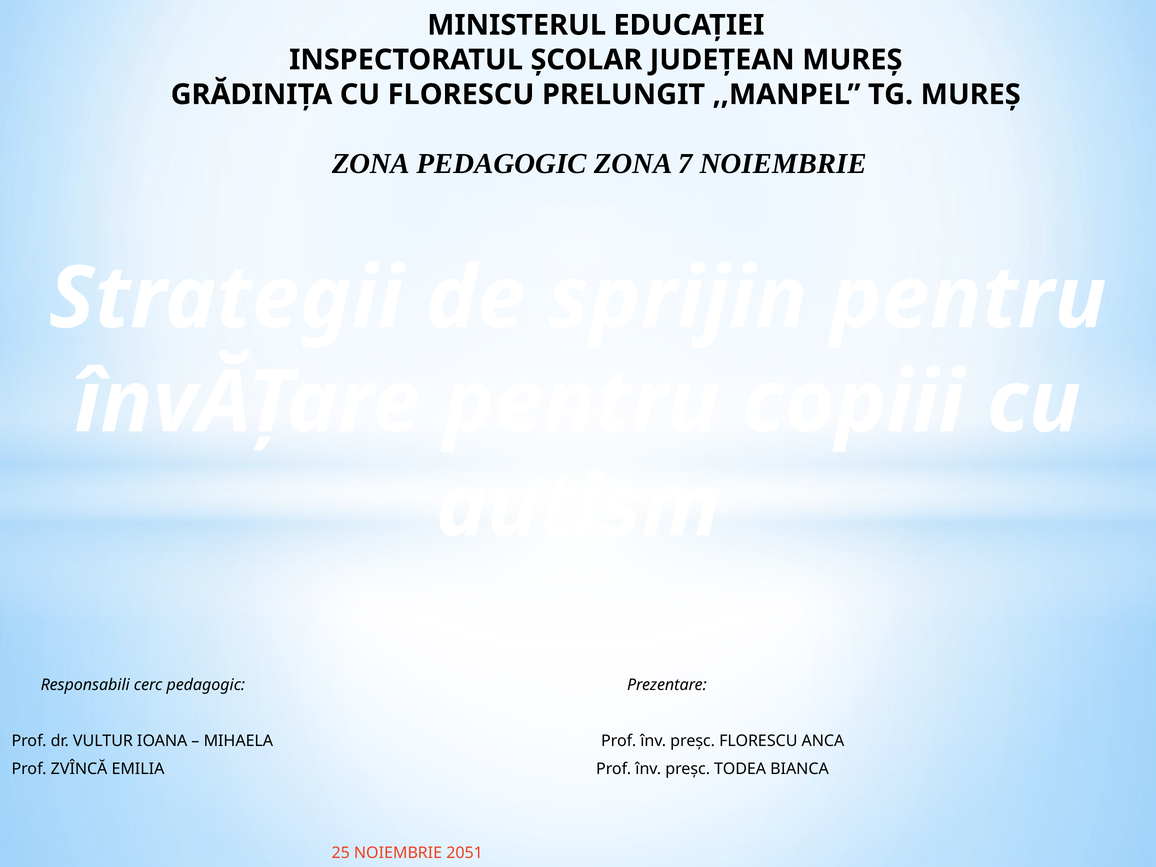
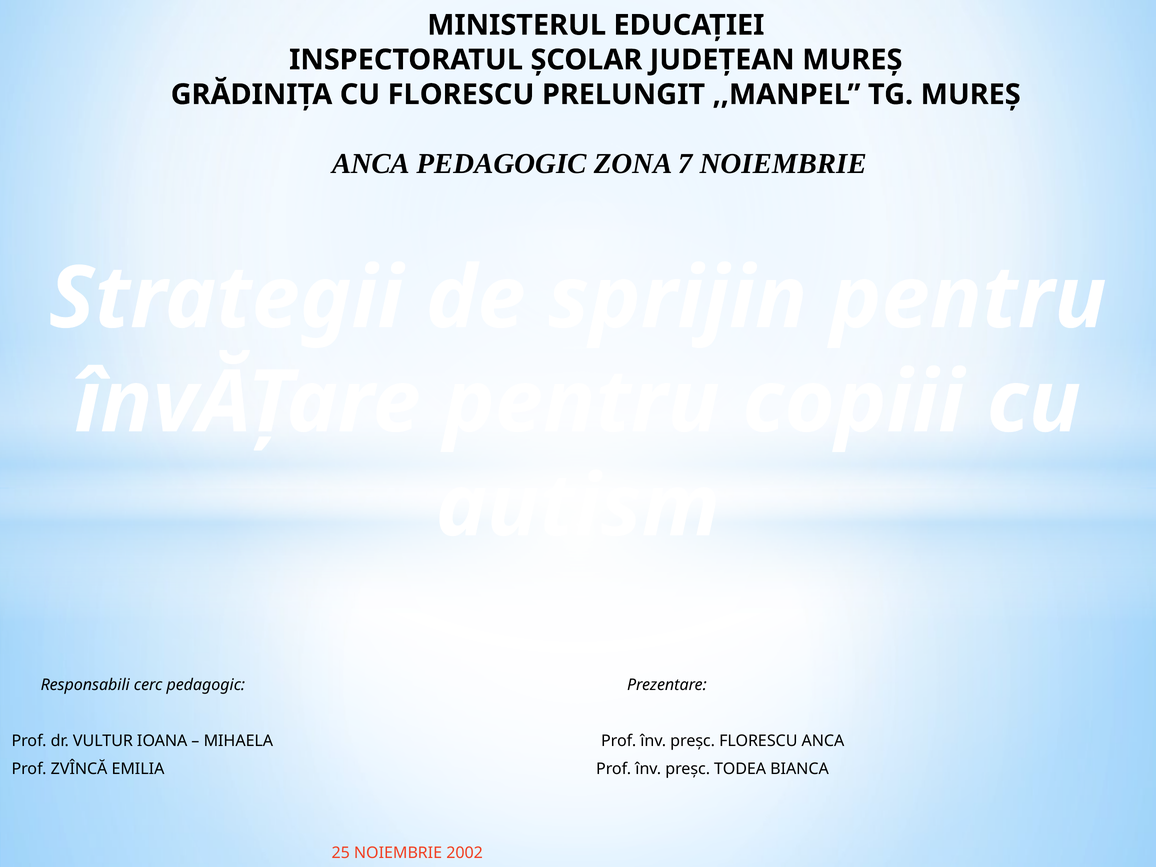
ZONA at (371, 164): ZONA -> ANCA
2051: 2051 -> 2002
